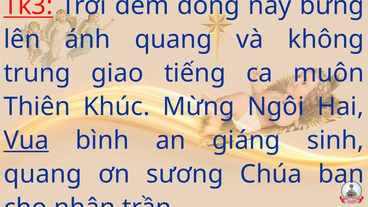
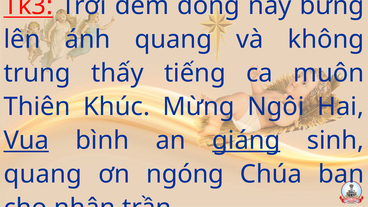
giao: giao -> thấy
giáng underline: none -> present
sương: sương -> ngóng
